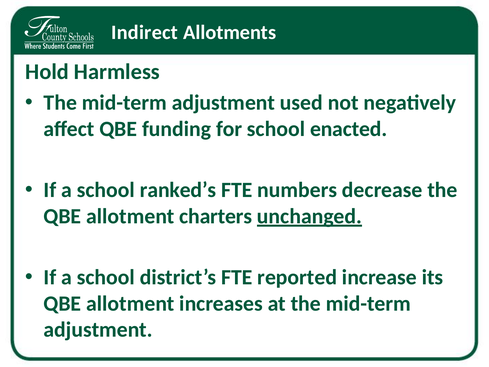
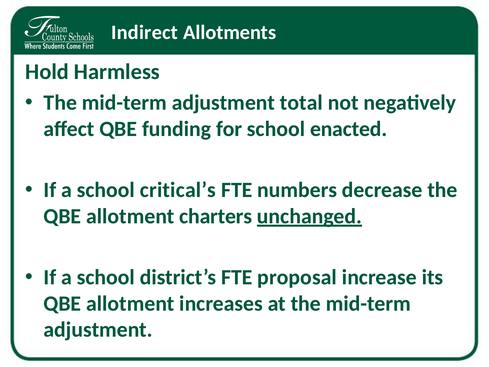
used: used -> total
ranked’s: ranked’s -> critical’s
reported: reported -> proposal
